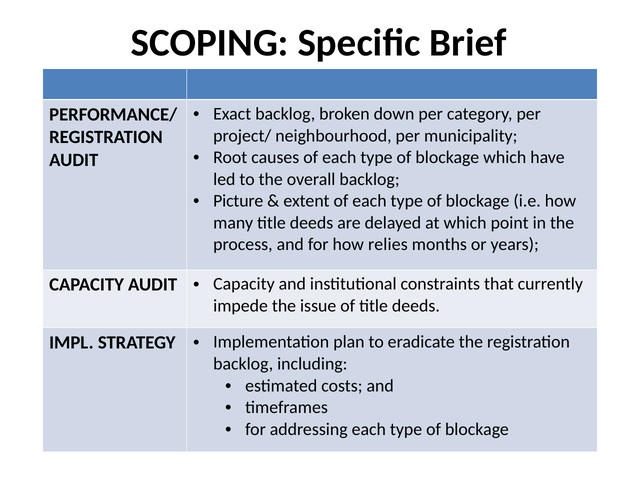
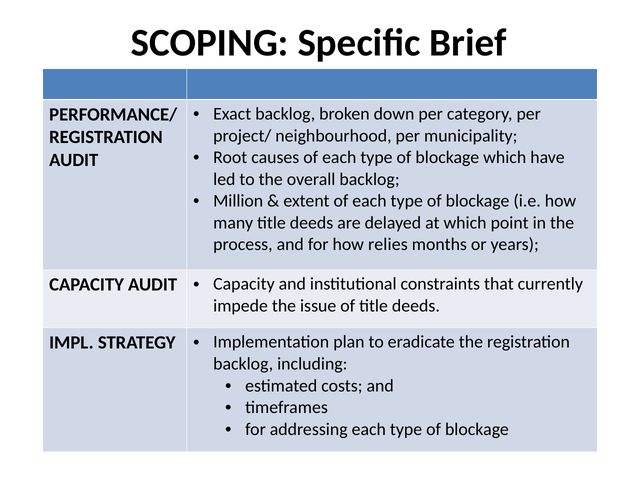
Picture: Picture -> Million
